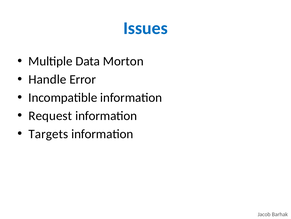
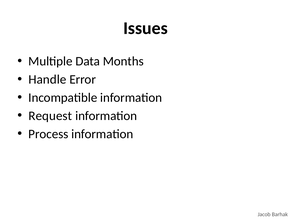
Issues colour: blue -> black
Morton: Morton -> Months
Targets: Targets -> Process
